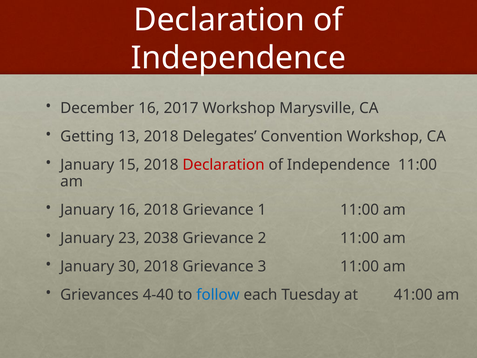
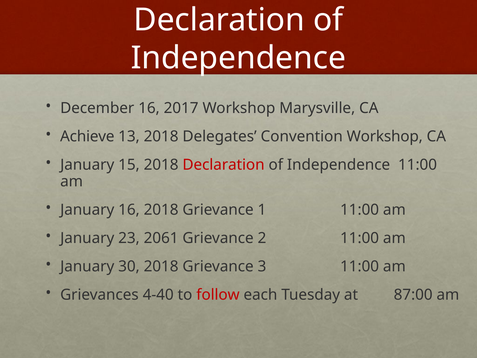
Getting: Getting -> Achieve
2038: 2038 -> 2061
follow colour: blue -> red
41:00: 41:00 -> 87:00
